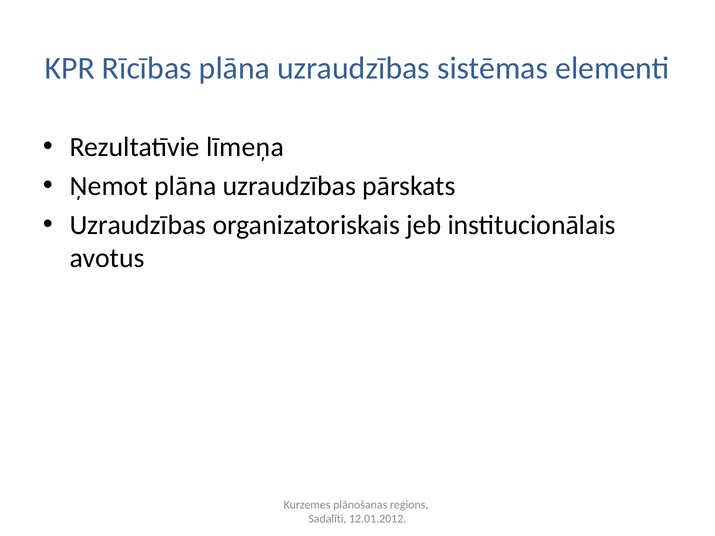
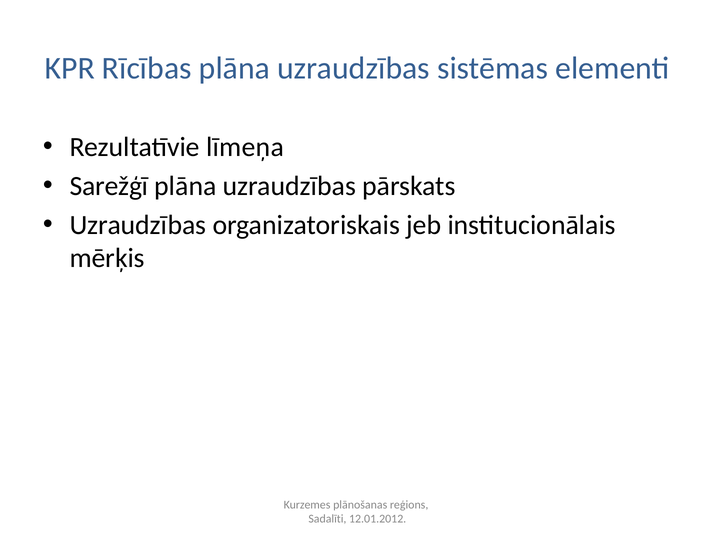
Ņemot: Ņemot -> Sarežģī
avotus: avotus -> mērķis
